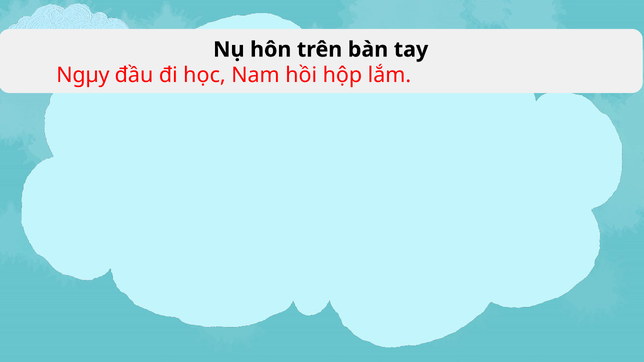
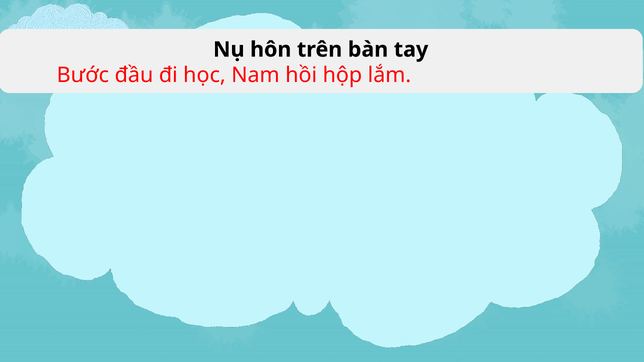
Ngµy: Ngµy -> Bước
